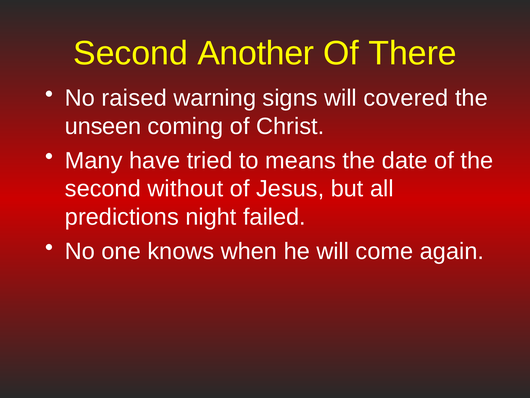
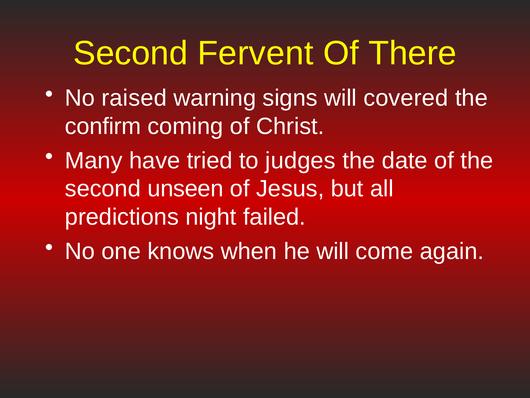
Another: Another -> Fervent
unseen: unseen -> confirm
means: means -> judges
without: without -> unseen
